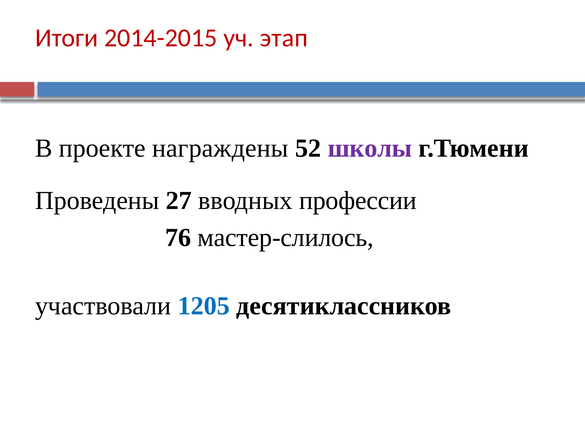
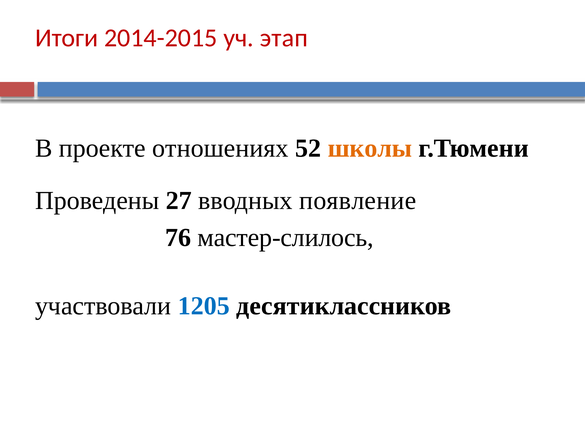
награждены: награждены -> отношениях
школы colour: purple -> orange
профессии: профессии -> появление
